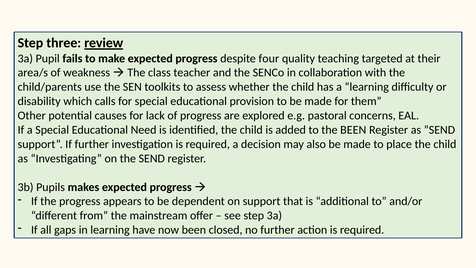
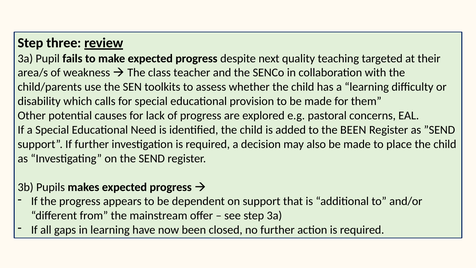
four: four -> next
